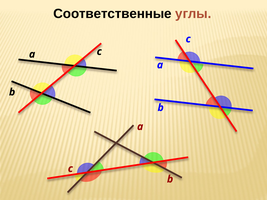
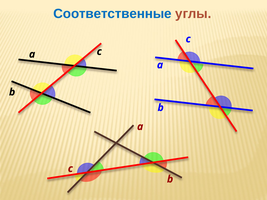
Соответственные colour: black -> blue
